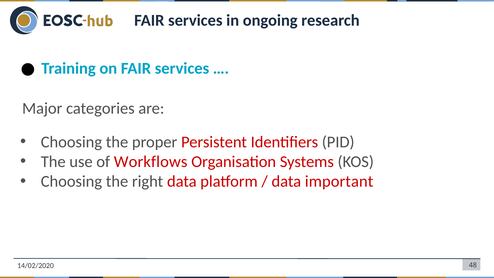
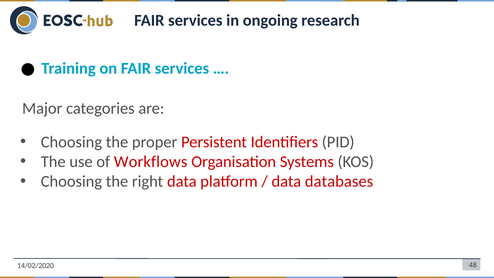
important: important -> databases
